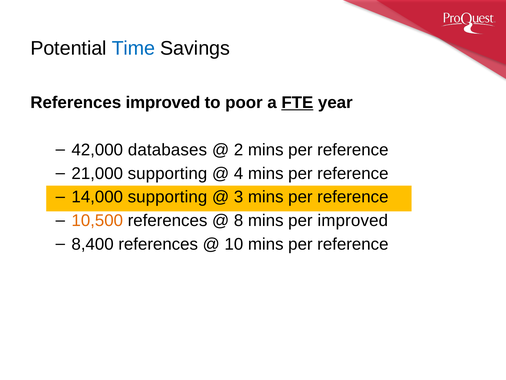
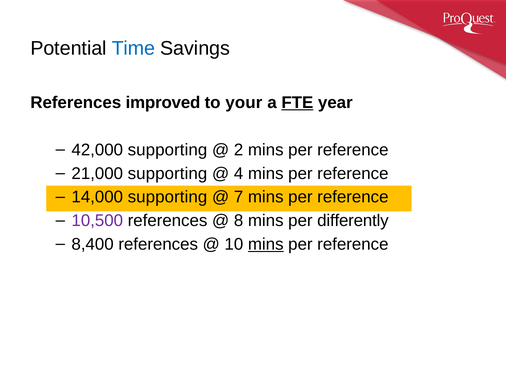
poor: poor -> your
42,000 databases: databases -> supporting
3: 3 -> 7
10,500 colour: orange -> purple
per improved: improved -> differently
mins at (266, 244) underline: none -> present
